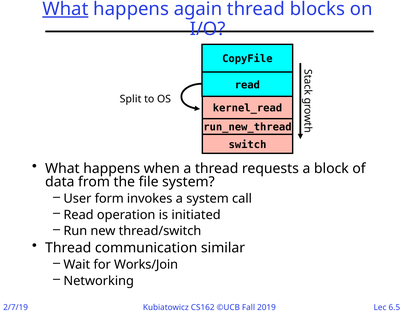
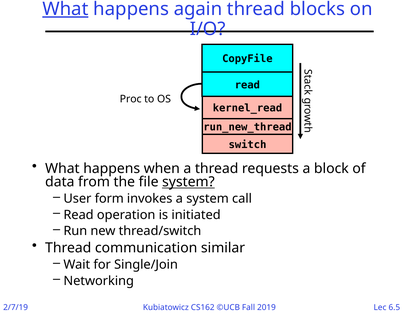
Split: Split -> Proc
system at (188, 182) underline: none -> present
Works/Join: Works/Join -> Single/Join
